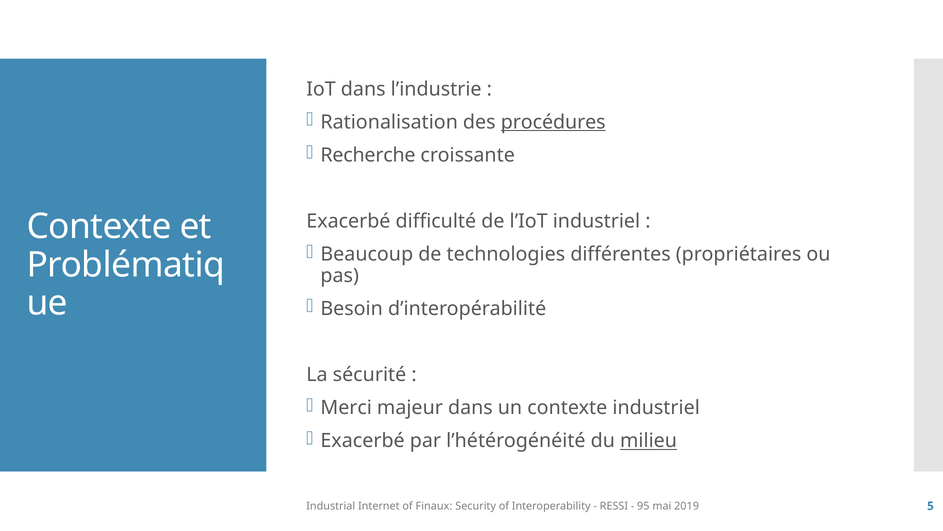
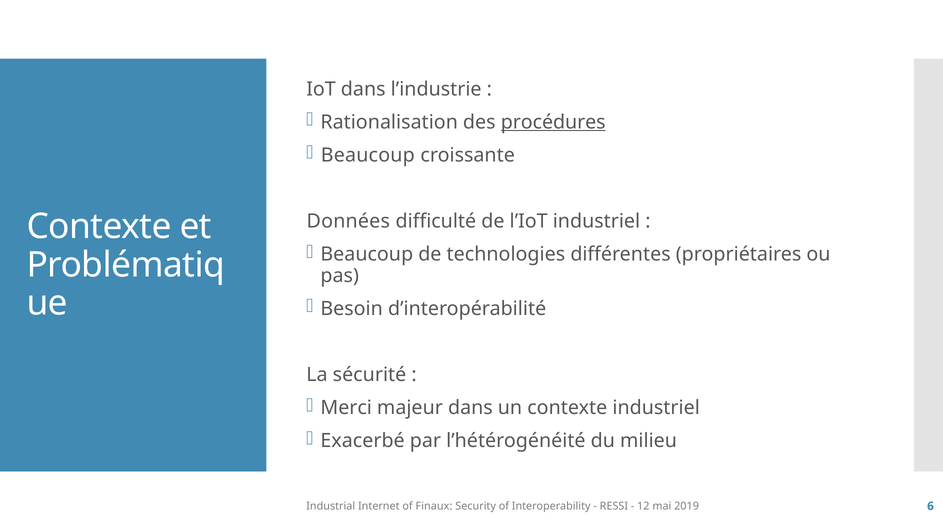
Recherche at (368, 155): Recherche -> Beaucoup
Exacerbé at (348, 221): Exacerbé -> Données
milieu underline: present -> none
95: 95 -> 12
5: 5 -> 6
